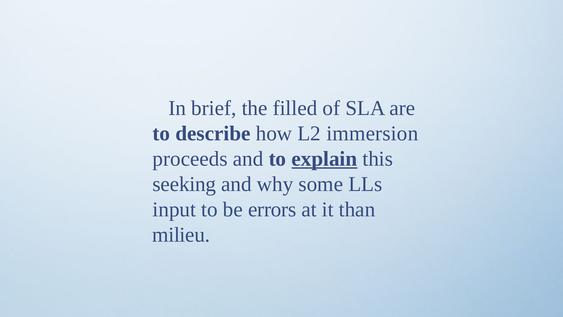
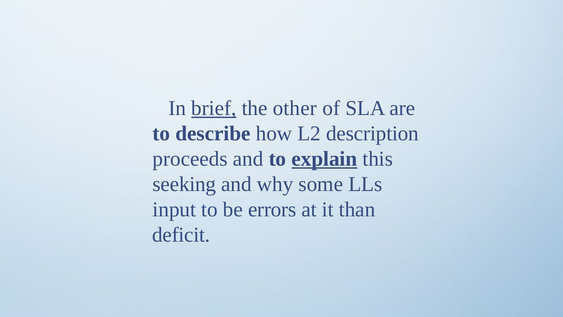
brief underline: none -> present
filled: filled -> other
immersion: immersion -> description
milieu: milieu -> deficit
